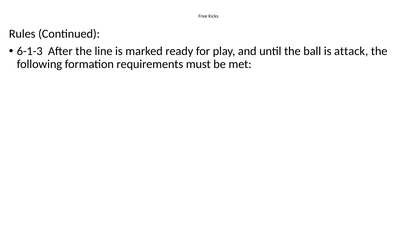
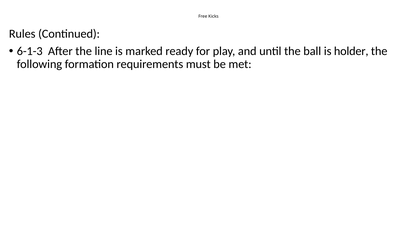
attack: attack -> holder
